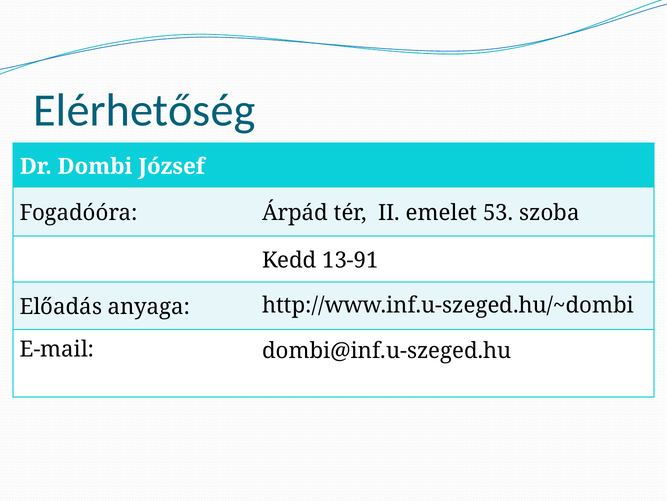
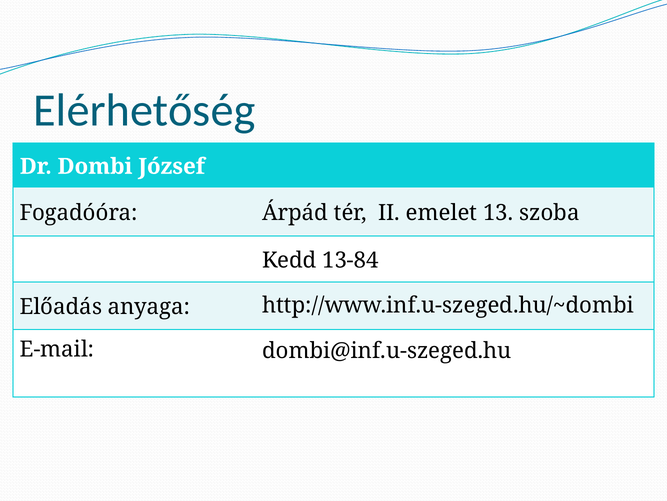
53: 53 -> 13
13-91: 13-91 -> 13-84
